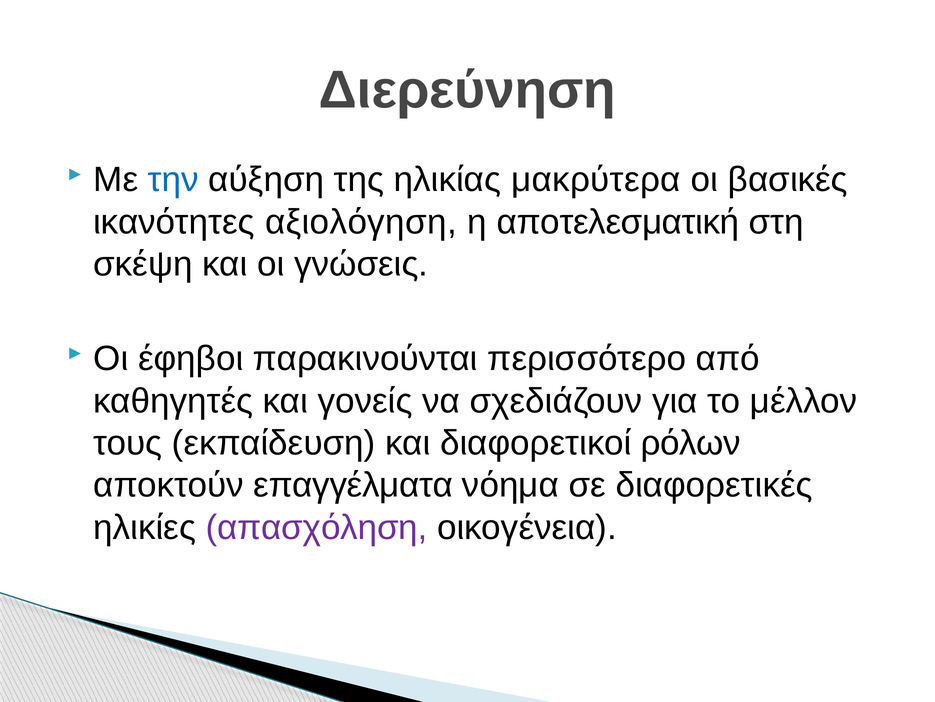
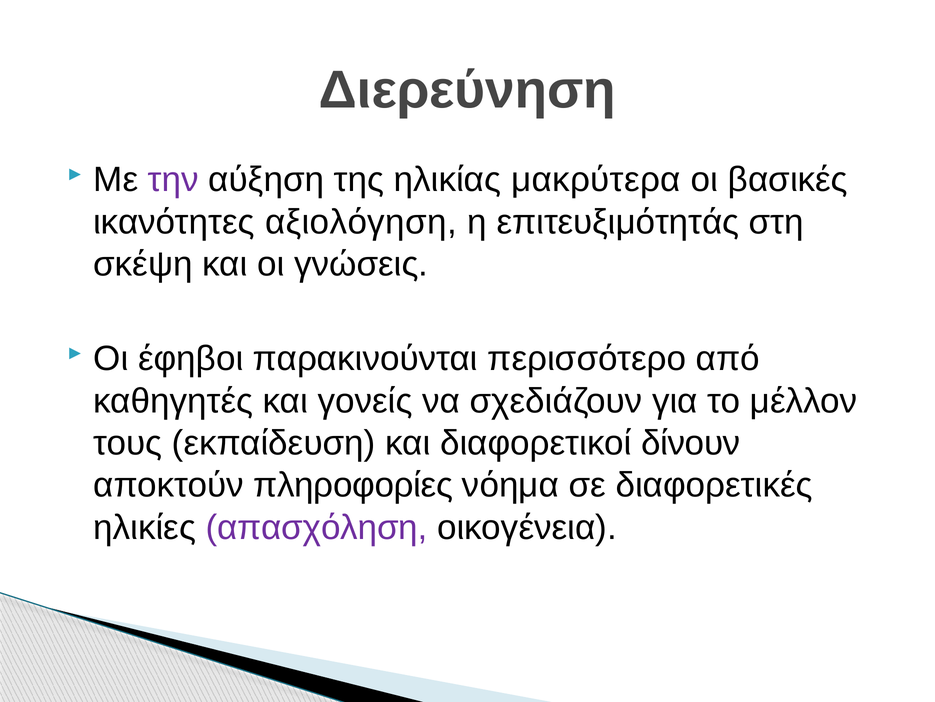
την colour: blue -> purple
αποτελεσματική: αποτελεσματική -> επιτευξιμότητάς
ρόλων: ρόλων -> δίνουν
επαγγέλματα: επαγγέλματα -> πληροφορίες
